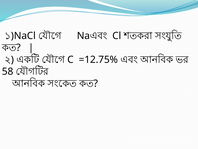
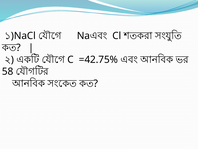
=12.75%: =12.75% -> =42.75%
